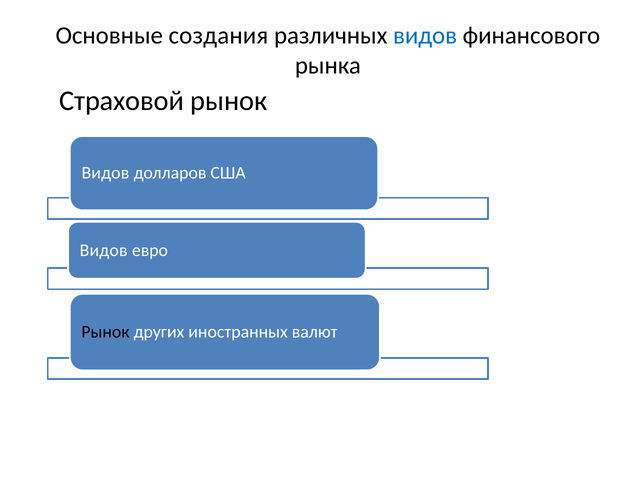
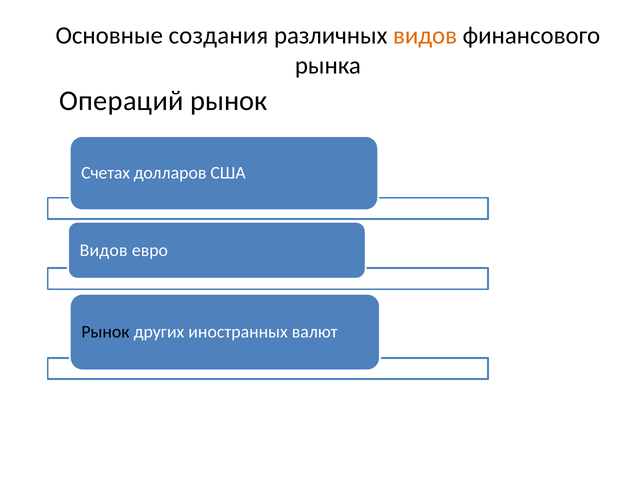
видов at (425, 36) colour: blue -> orange
Страховой: Страховой -> Операций
Видов at (105, 173): Видов -> Счетах
